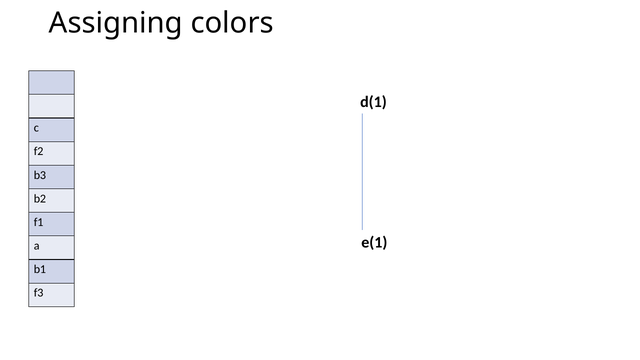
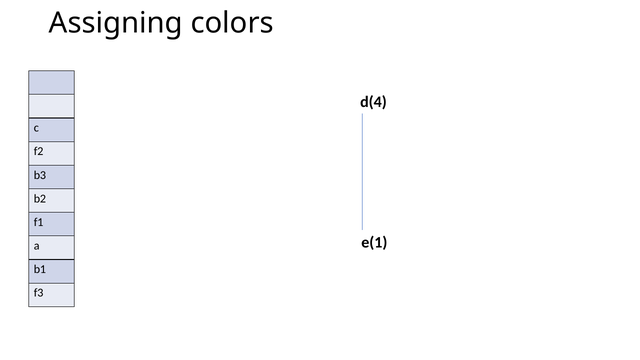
d(1: d(1 -> d(4
